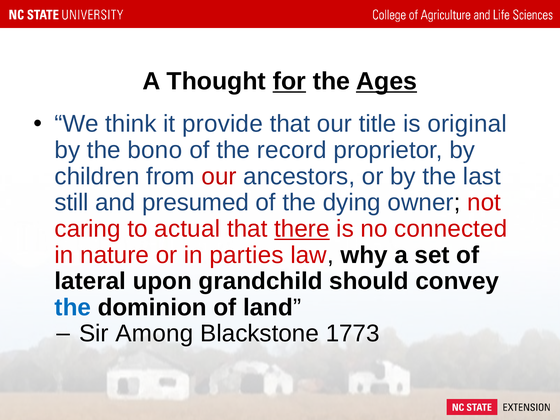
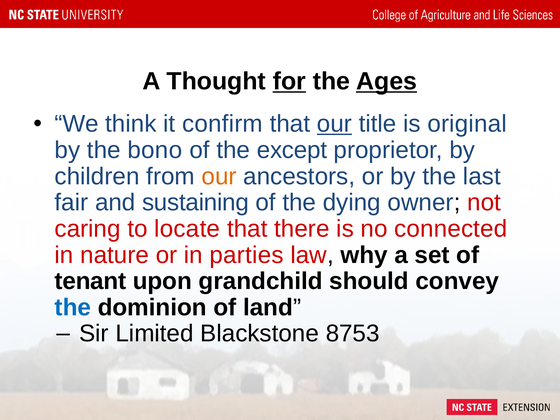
provide: provide -> confirm
our at (334, 124) underline: none -> present
record: record -> except
our at (219, 176) colour: red -> orange
still: still -> fair
presumed: presumed -> sustaining
actual: actual -> locate
there underline: present -> none
lateral: lateral -> tenant
Among: Among -> Limited
1773: 1773 -> 8753
